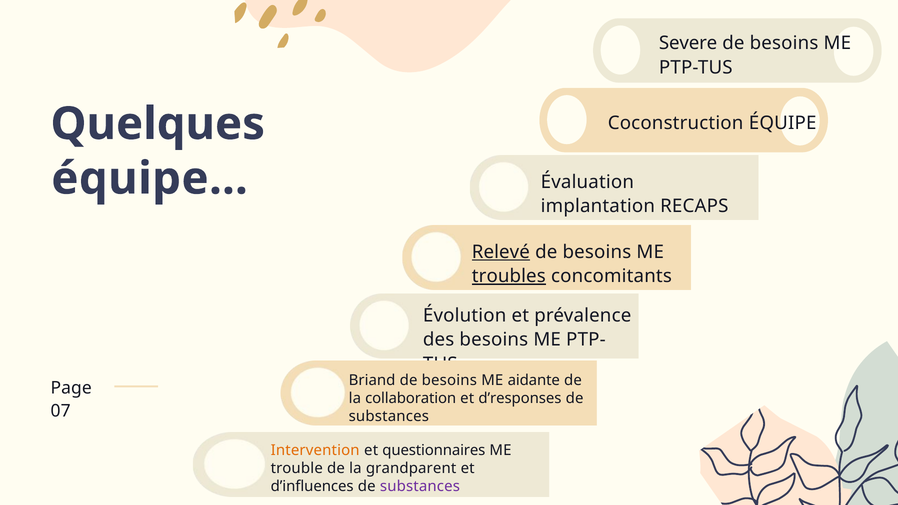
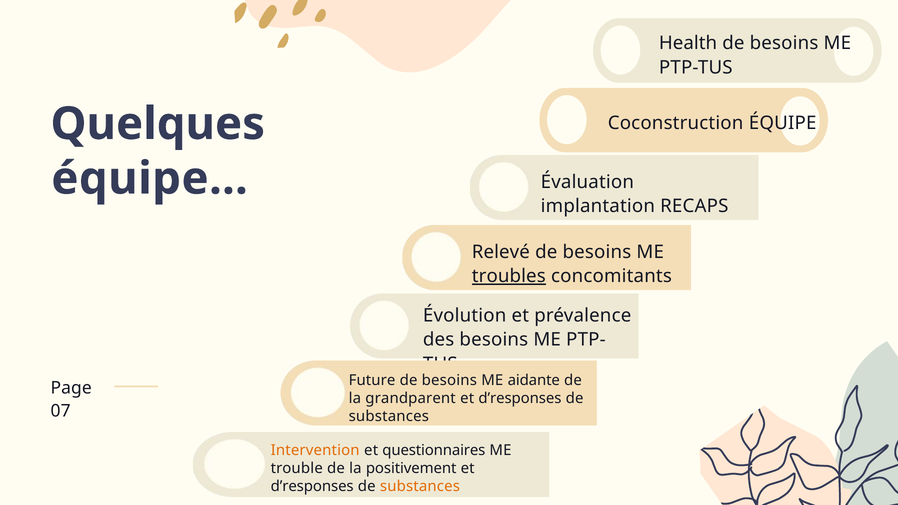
Severe: Severe -> Health
Relevé underline: present -> none
Briand: Briand -> Future
collaboration: collaboration -> grandparent
grandparent: grandparent -> positivement
d’influences at (312, 486): d’influences -> d’responses
substances at (420, 486) colour: purple -> orange
